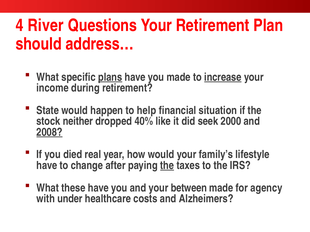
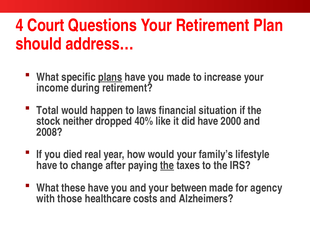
River: River -> Court
increase underline: present -> none
State: State -> Total
help: help -> laws
did seek: seek -> have
2008 underline: present -> none
under: under -> those
